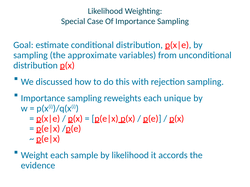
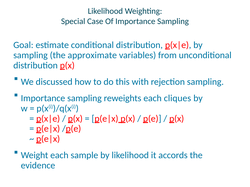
unique: unique -> cliques
